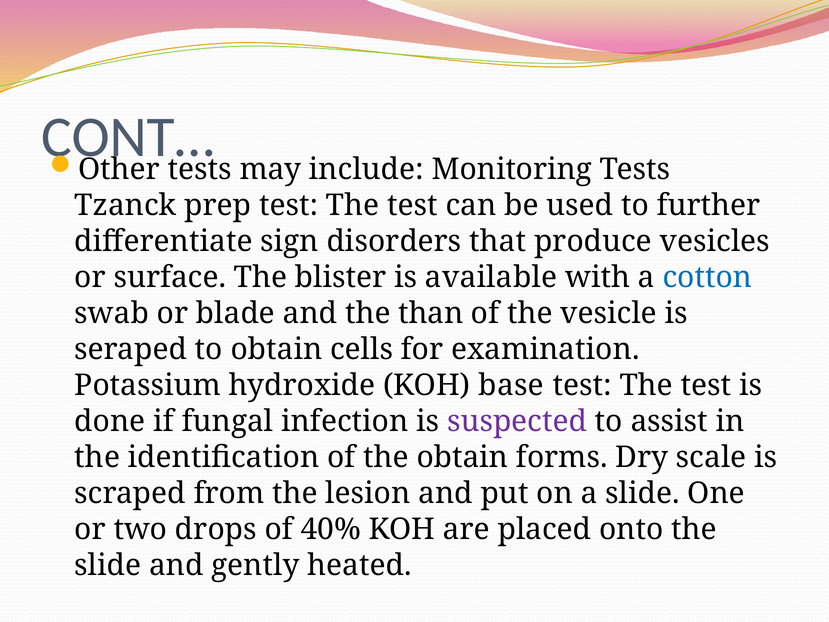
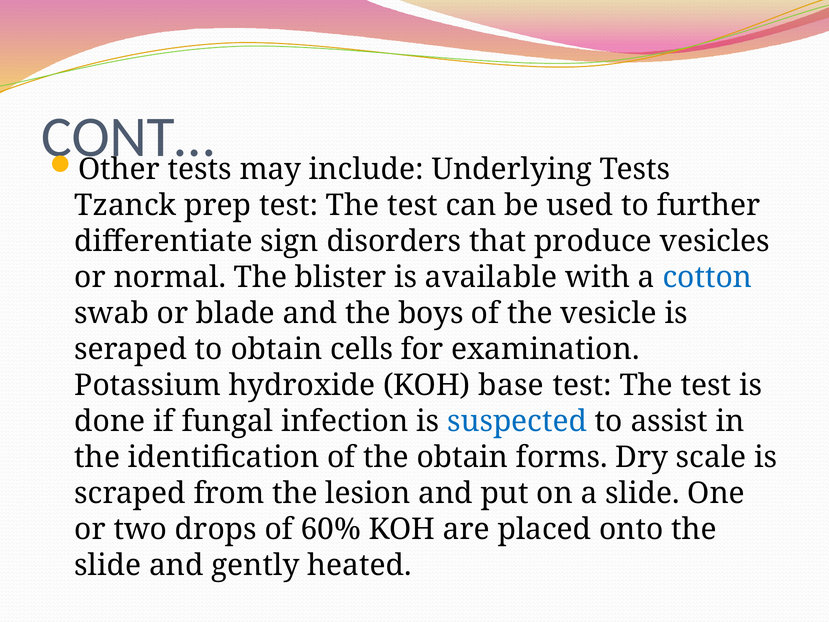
Monitoring: Monitoring -> Underlying
surface: surface -> normal
than: than -> boys
suspected colour: purple -> blue
40%: 40% -> 60%
